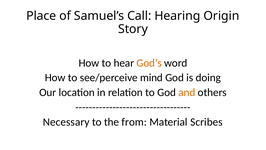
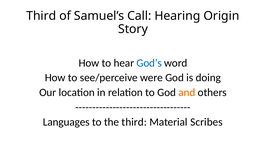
Place at (41, 16): Place -> Third
God’s colour: orange -> blue
mind: mind -> were
Necessary: Necessary -> Languages
the from: from -> third
